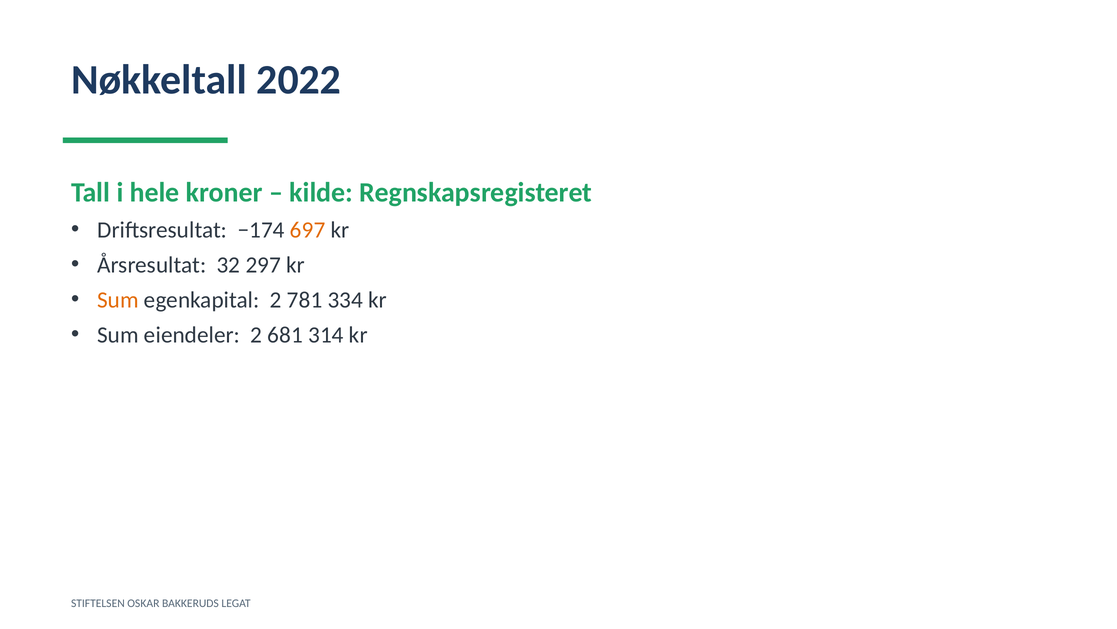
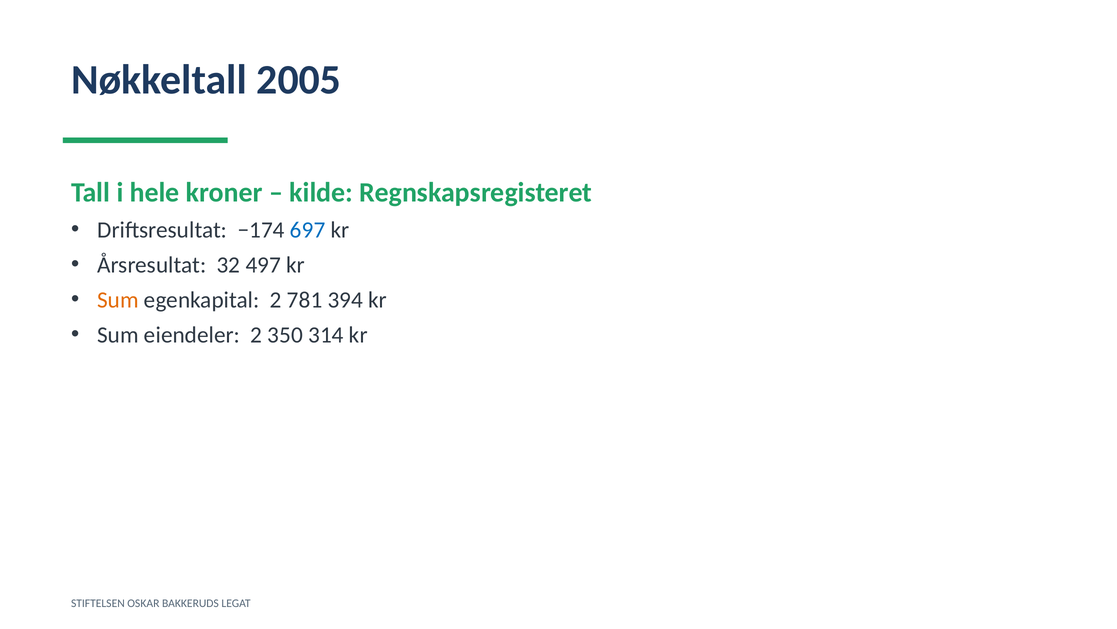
2022: 2022 -> 2005
697 colour: orange -> blue
297: 297 -> 497
334: 334 -> 394
681: 681 -> 350
